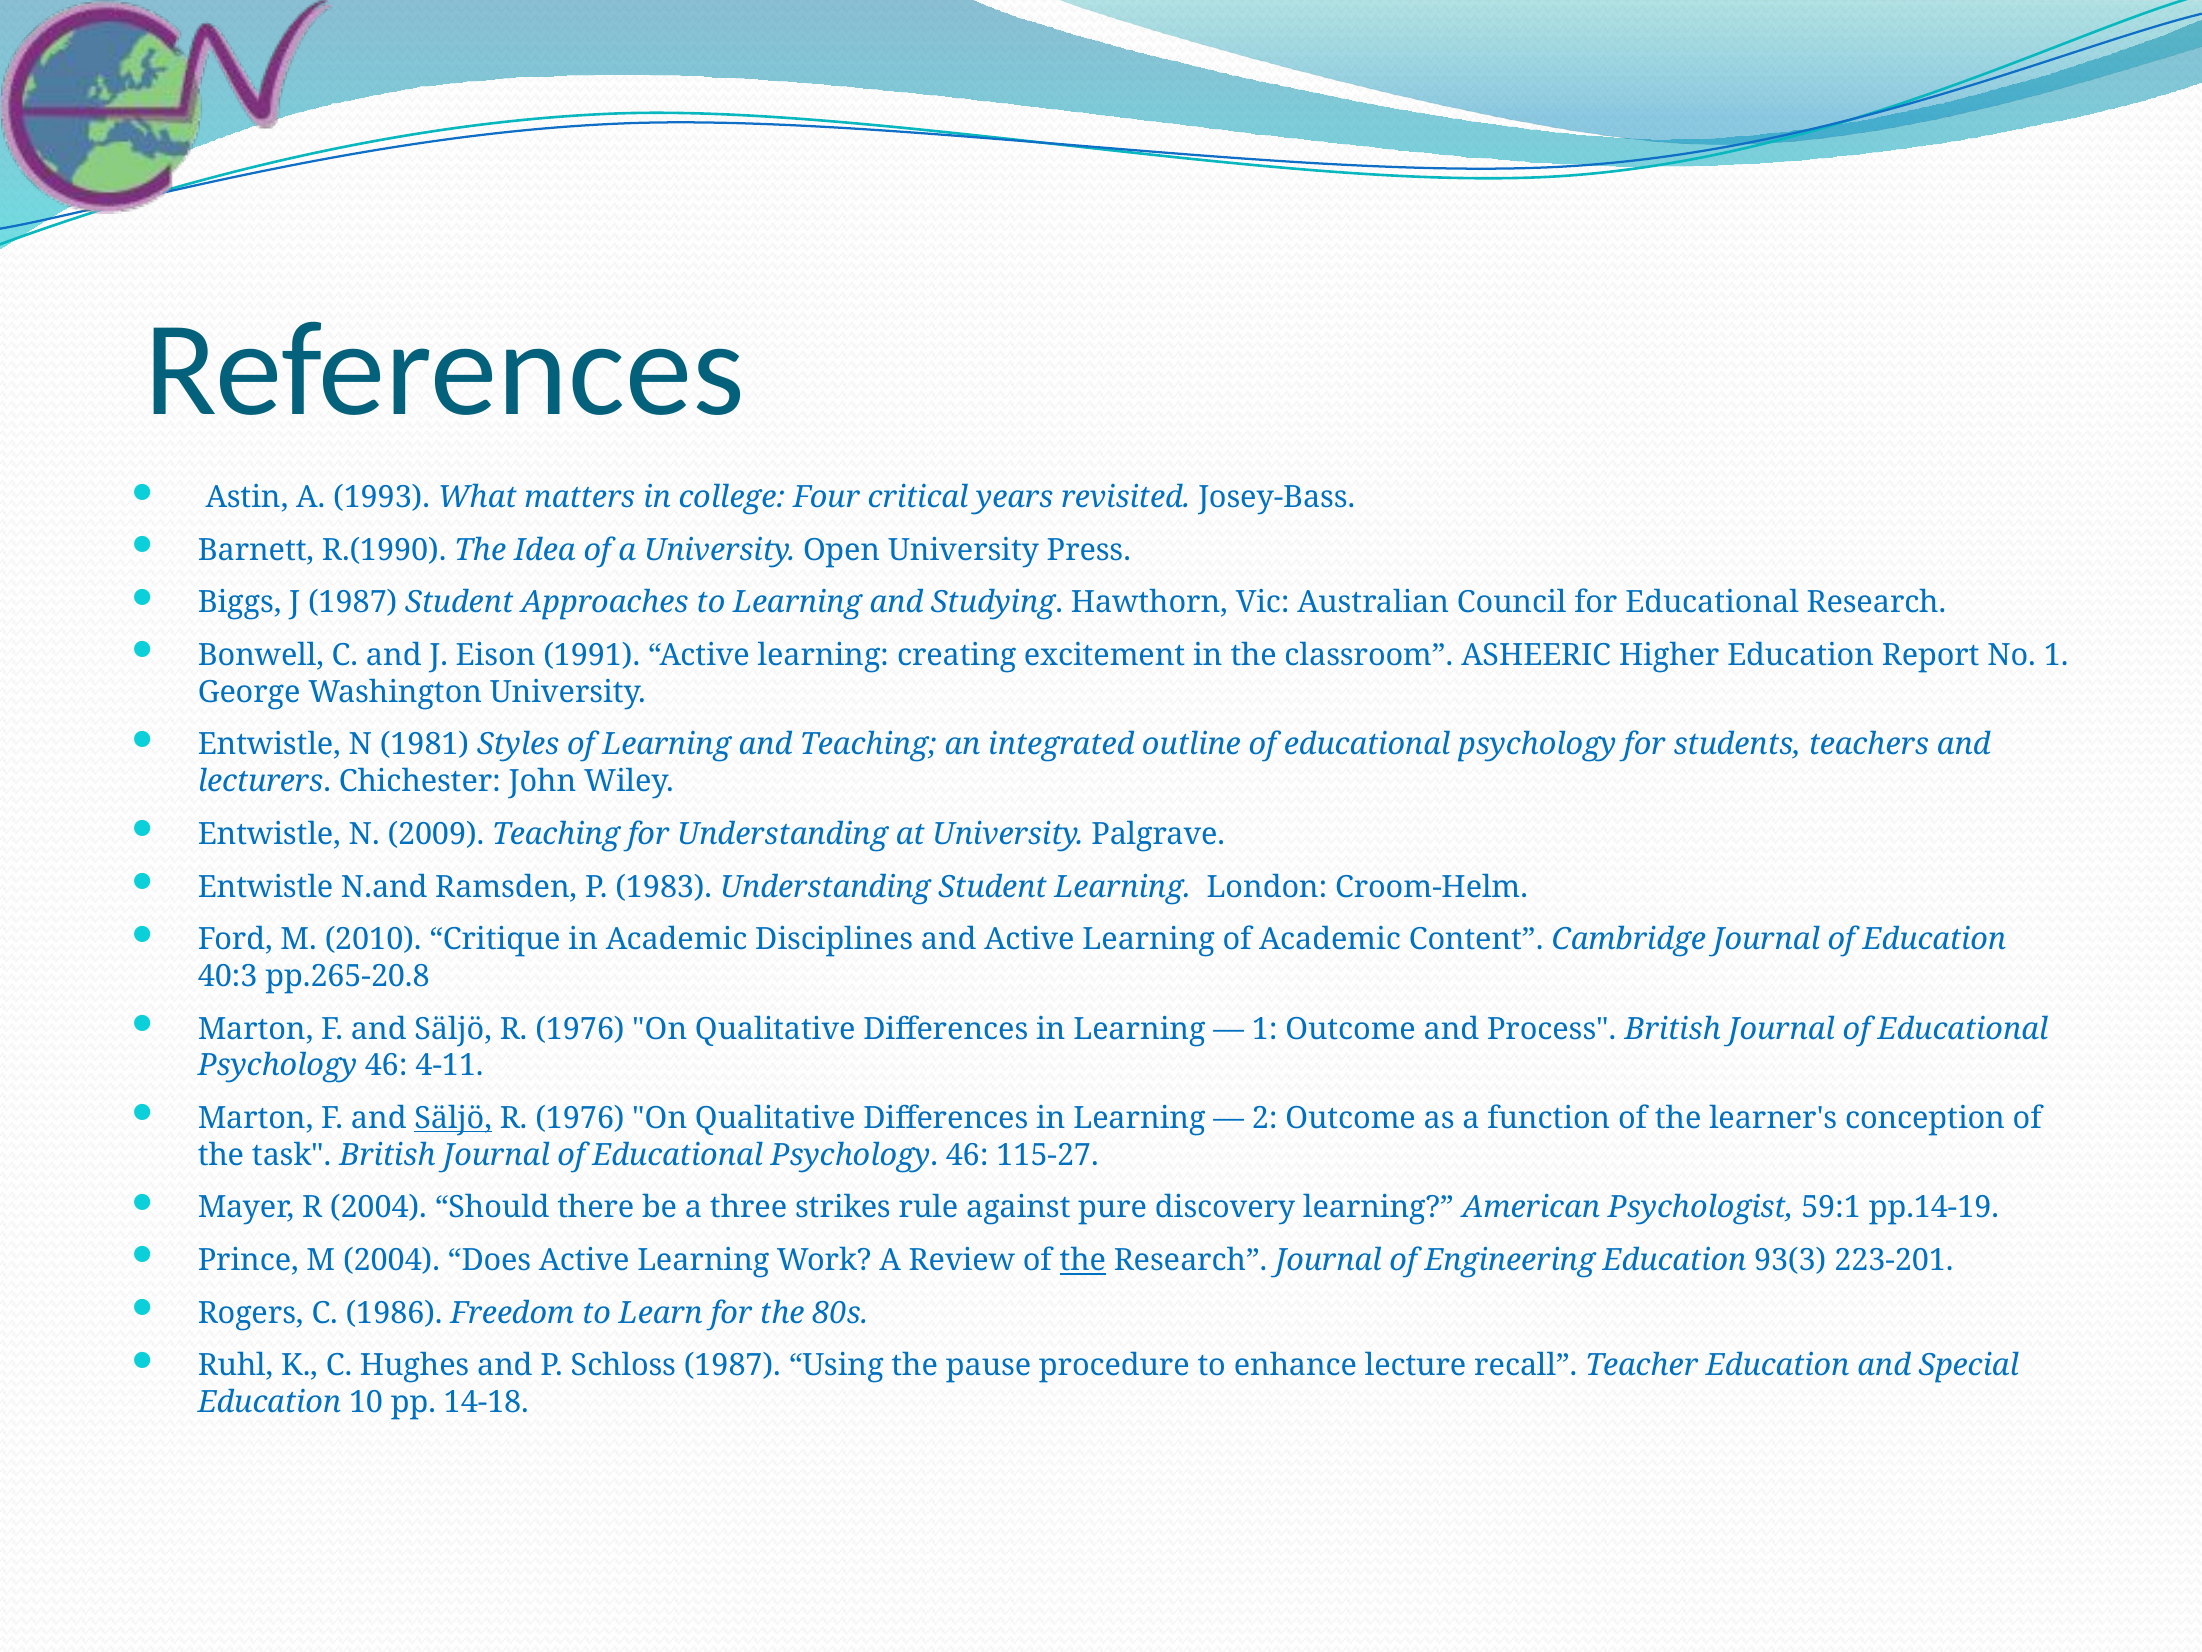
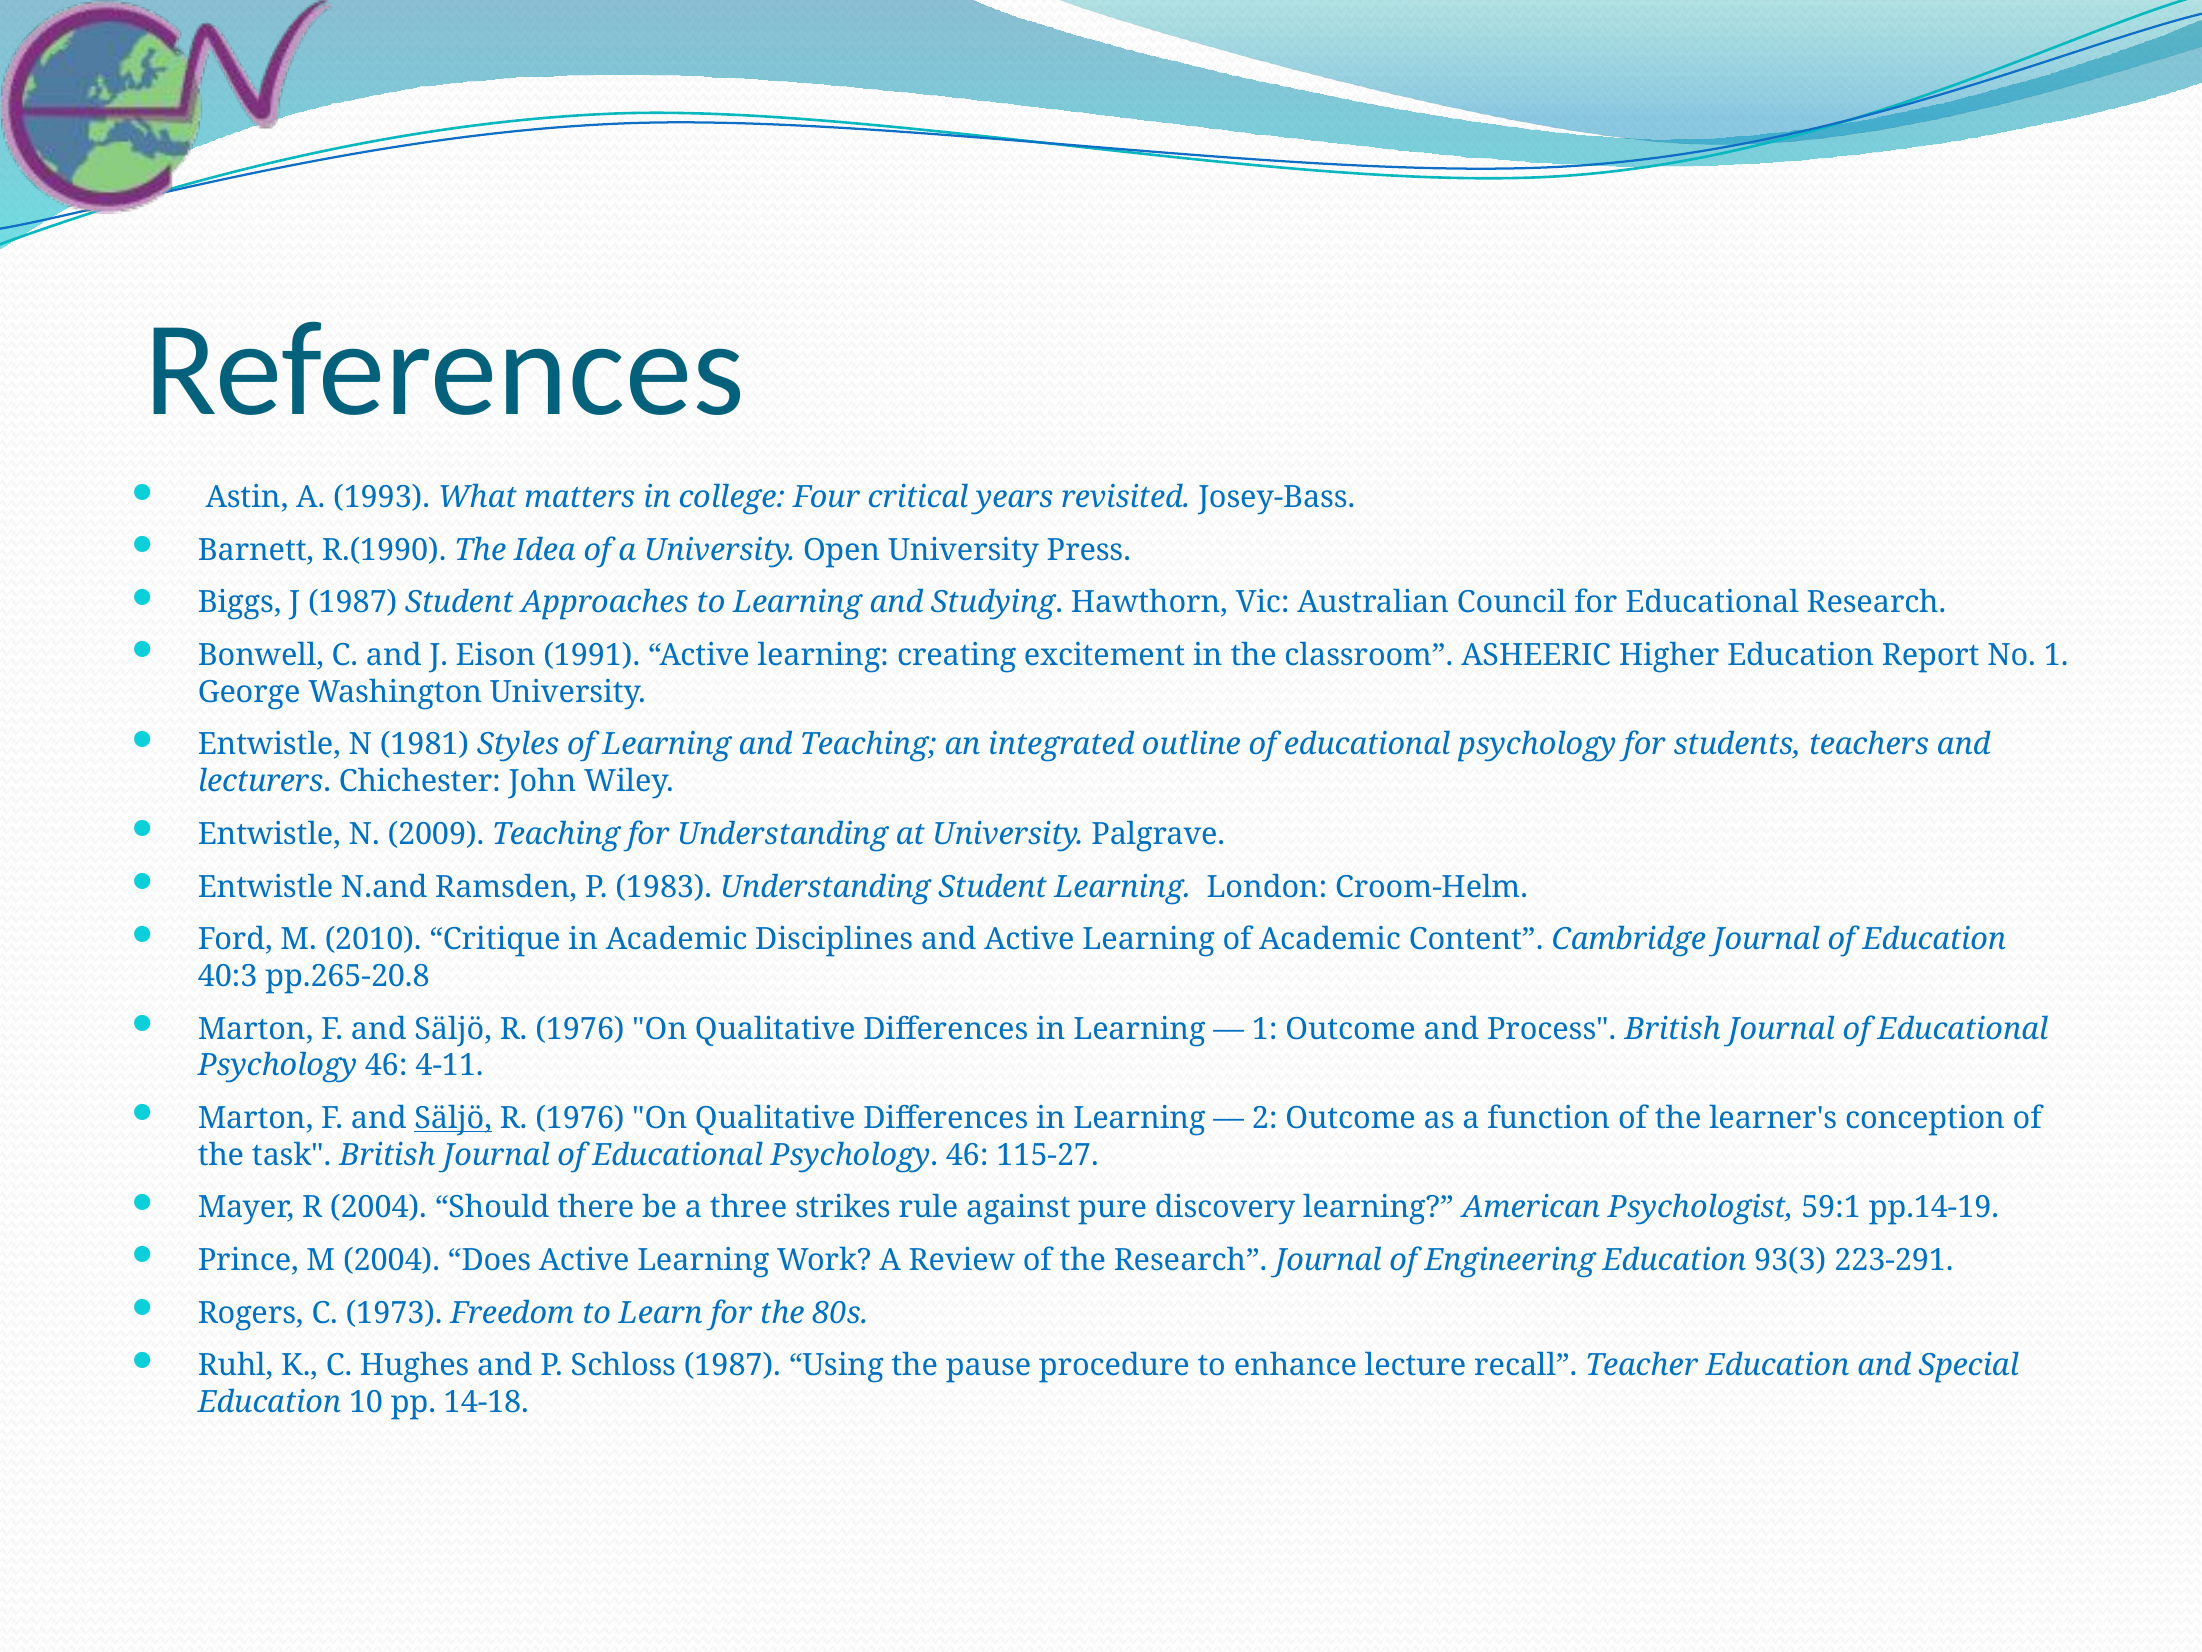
the at (1083, 1260) underline: present -> none
223-201: 223-201 -> 223-291
1986: 1986 -> 1973
